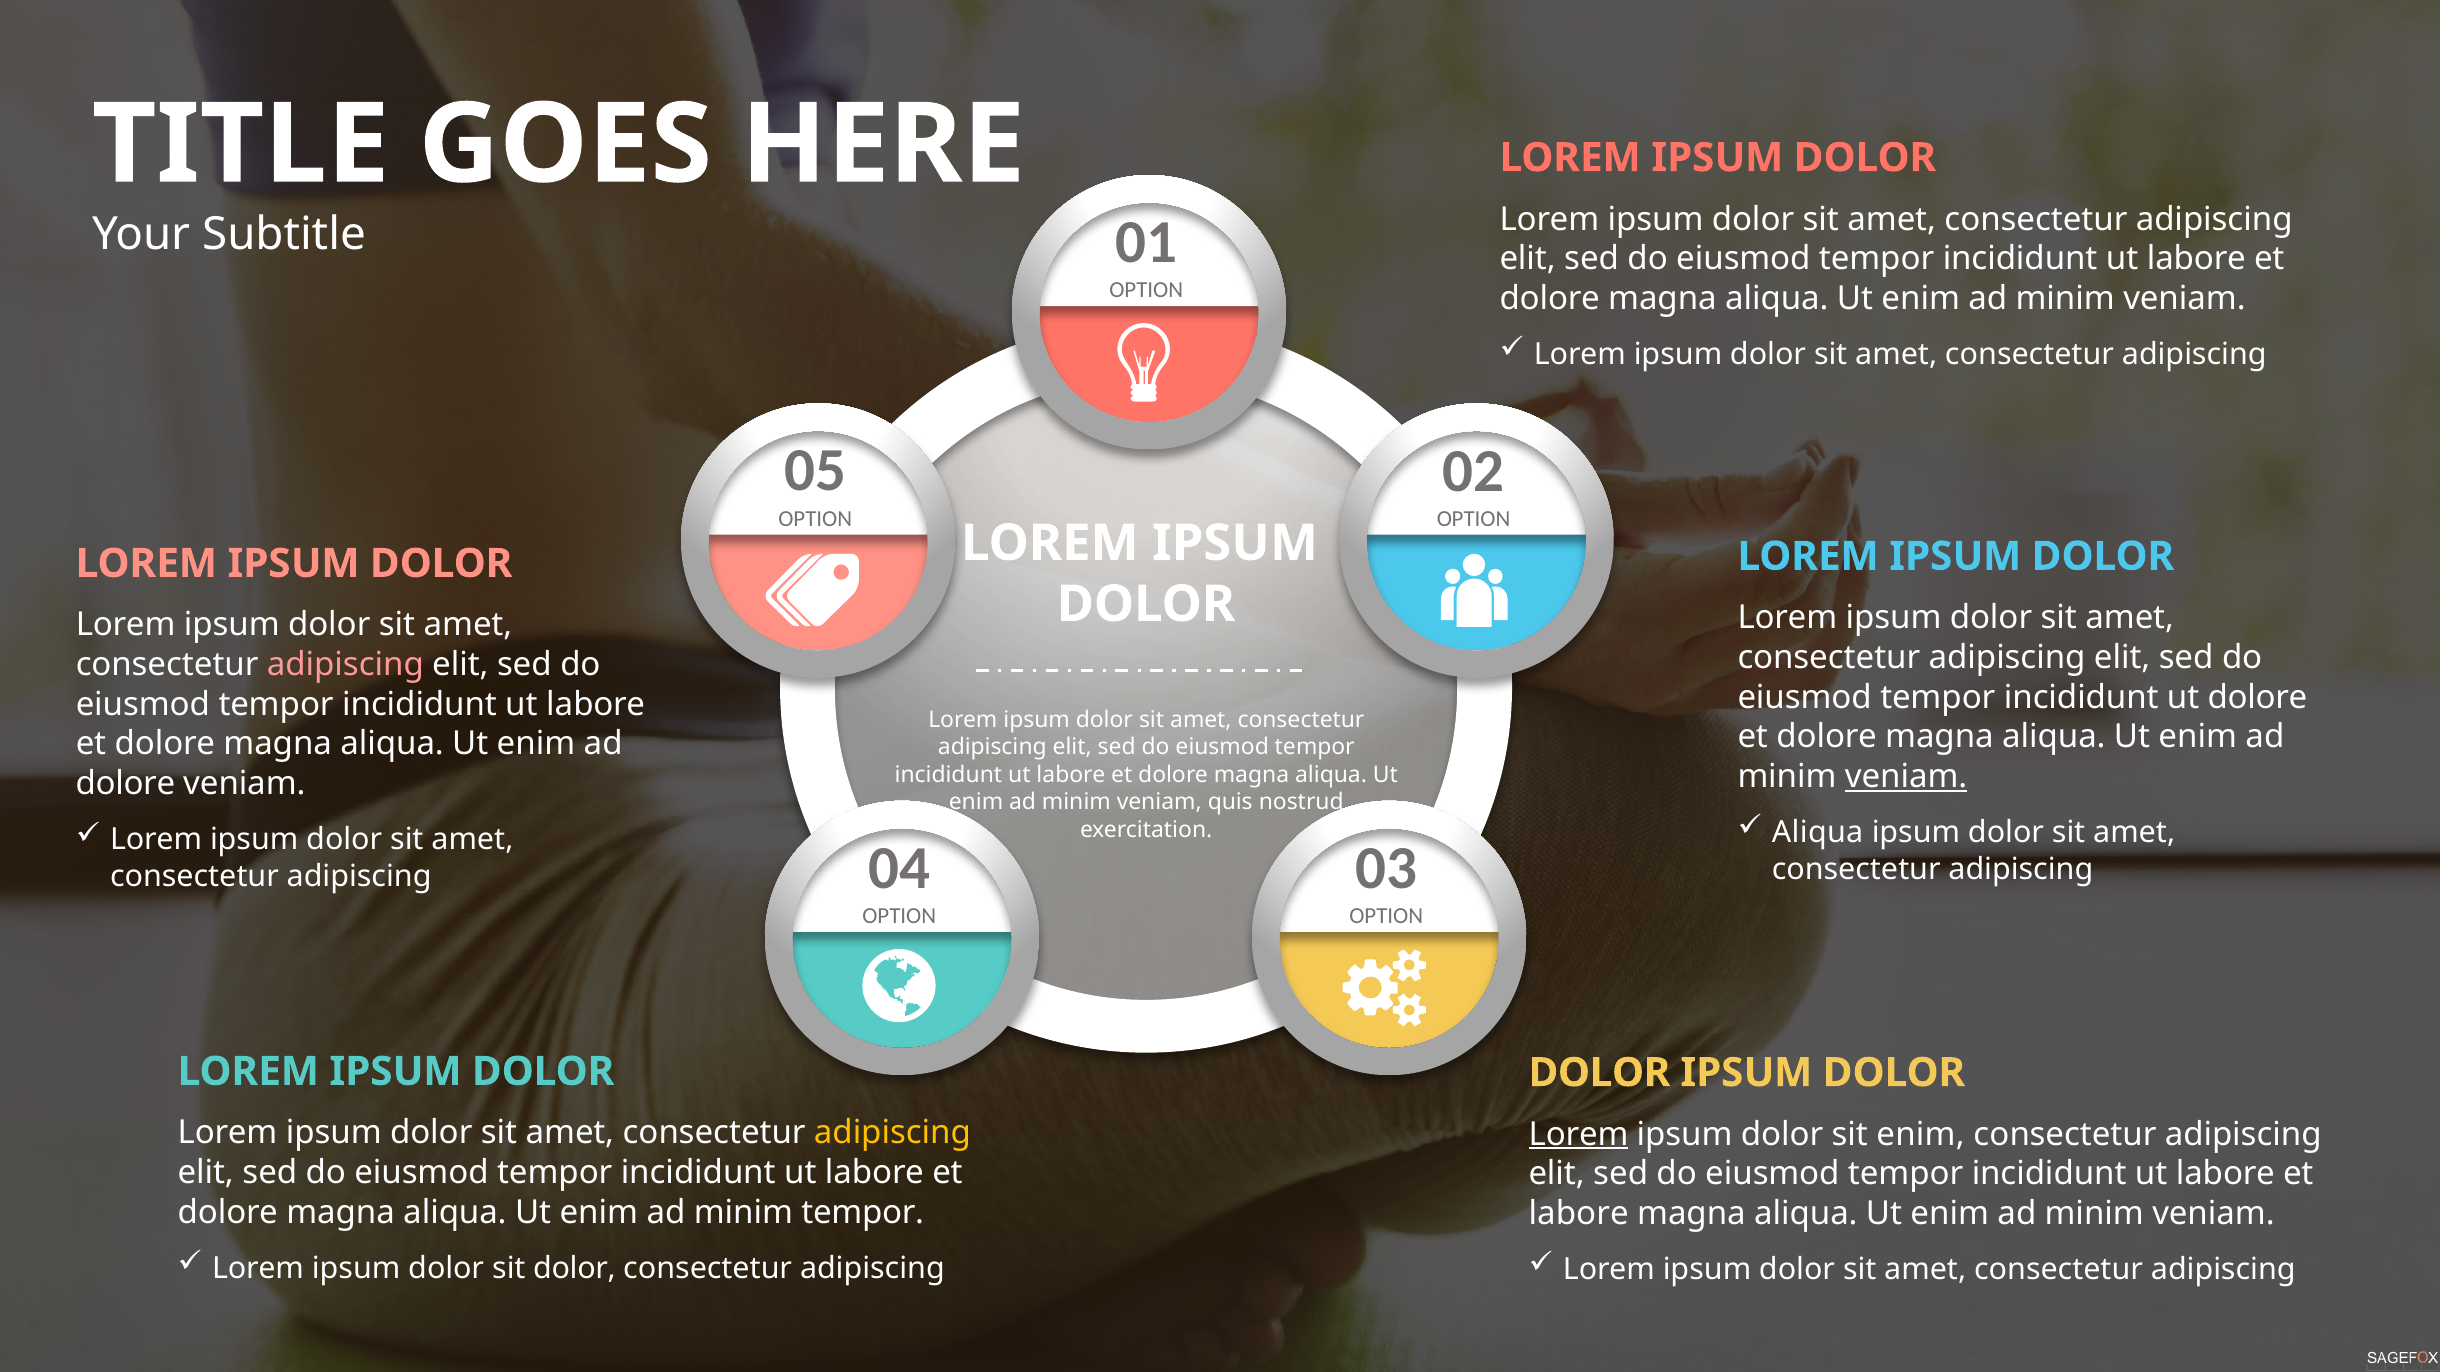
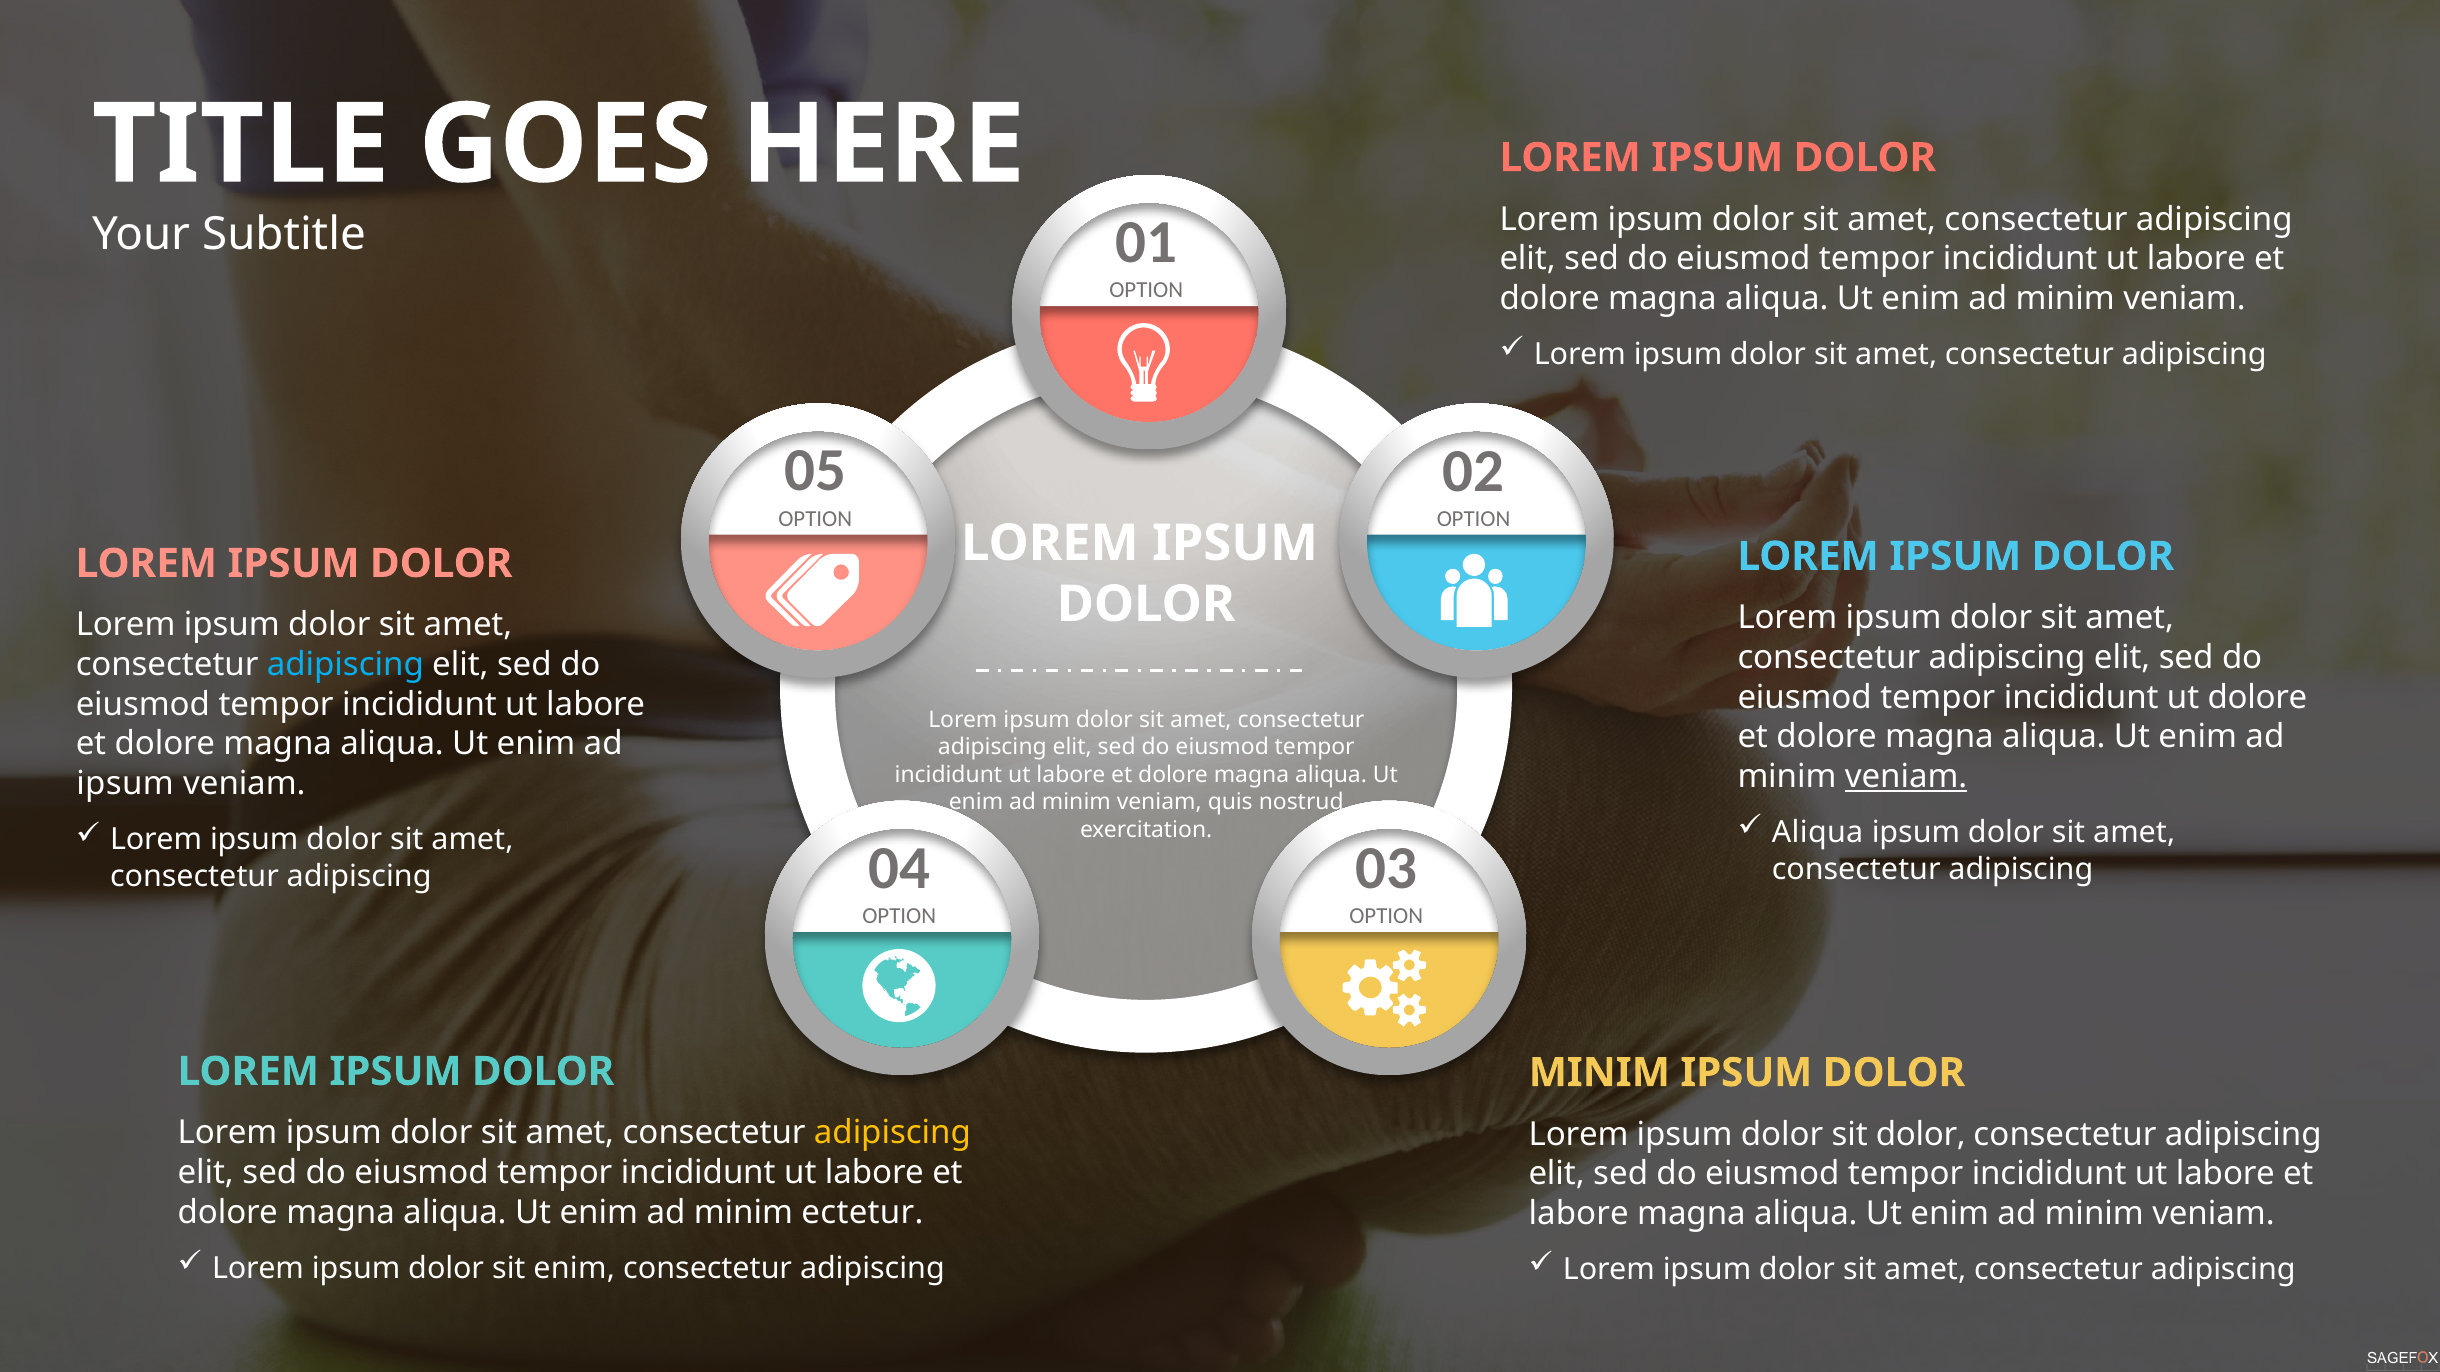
adipiscing at (345, 665) colour: pink -> light blue
dolore at (125, 784): dolore -> ipsum
DOLOR at (1599, 1073): DOLOR -> MINIM
Lorem at (1579, 1135) underline: present -> none
sit enim: enim -> dolor
minim tempor: tempor -> ectetur
sit dolor: dolor -> enim
